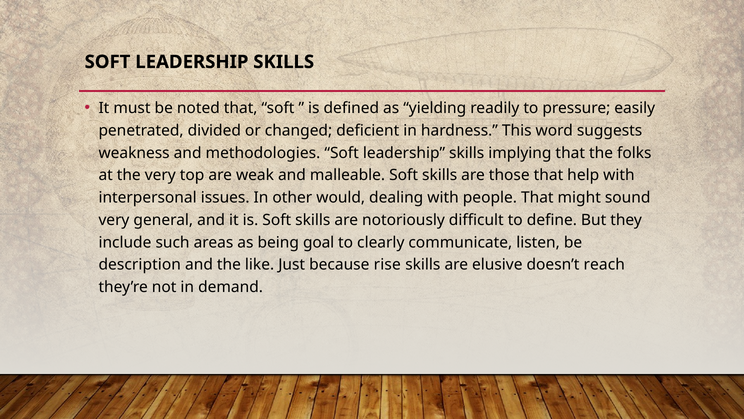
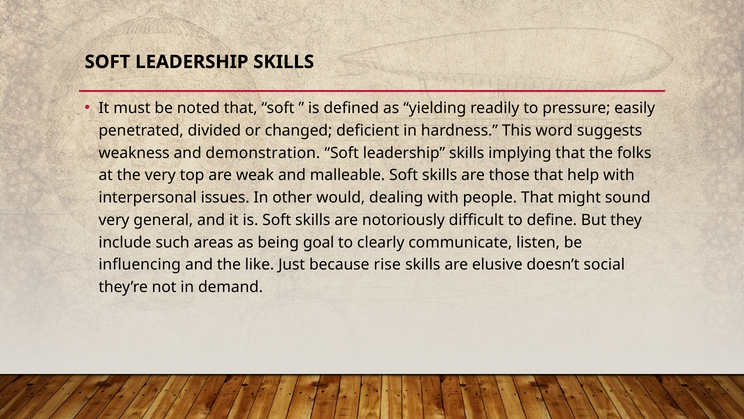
methodologies: methodologies -> demonstration
description: description -> influencing
reach: reach -> social
